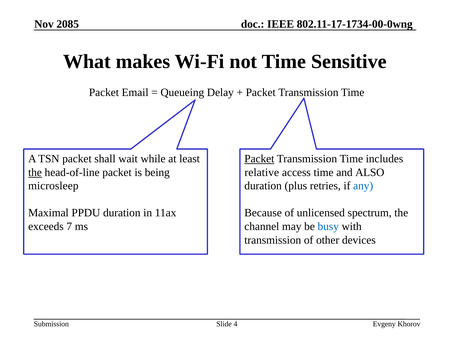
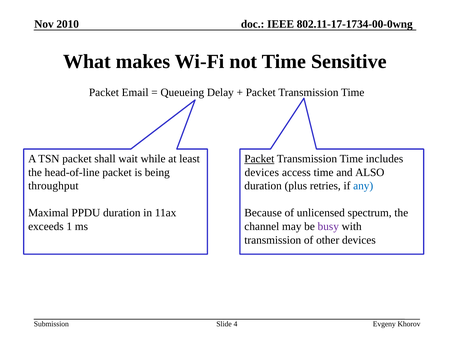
2085: 2085 -> 2010
the at (35, 172) underline: present -> none
relative at (262, 172): relative -> devices
microsleep: microsleep -> throughput
7: 7 -> 1
busy colour: blue -> purple
